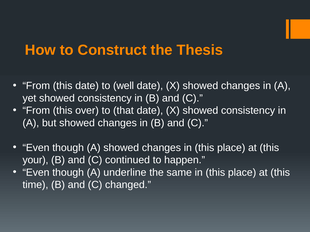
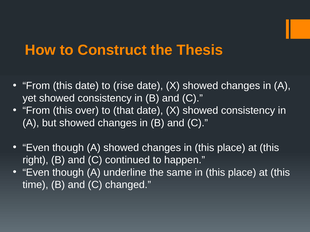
well: well -> rise
your: your -> right
